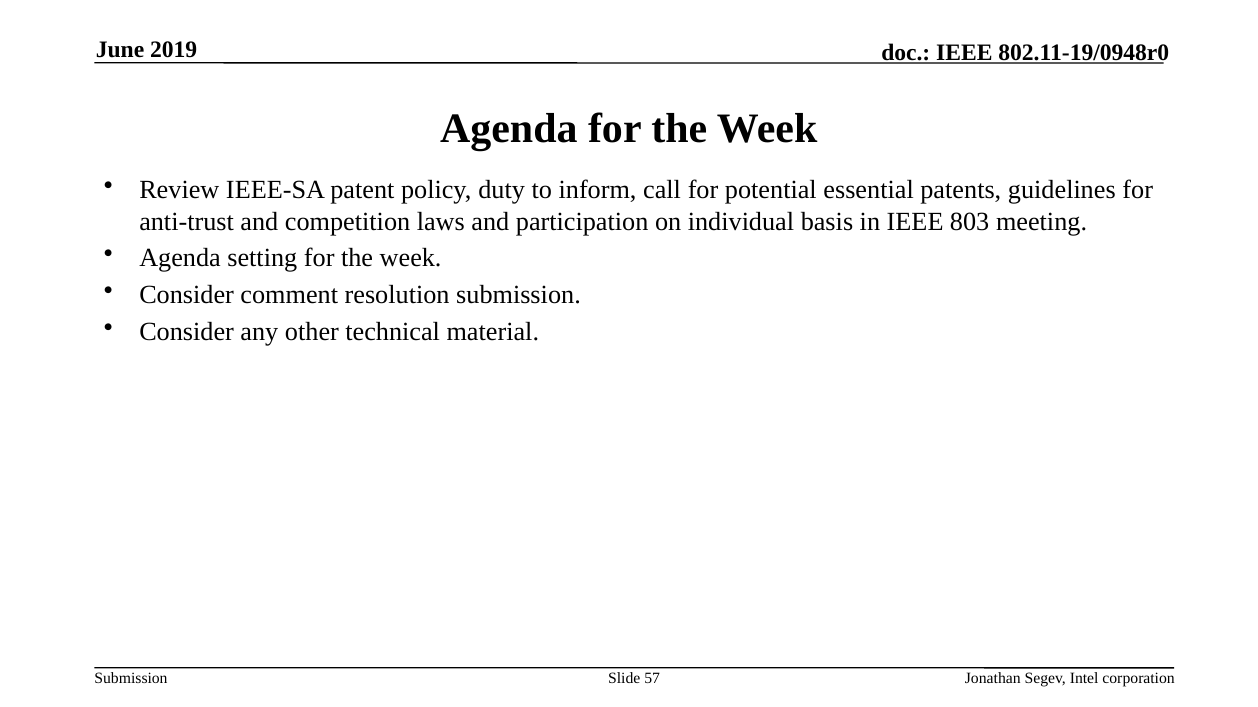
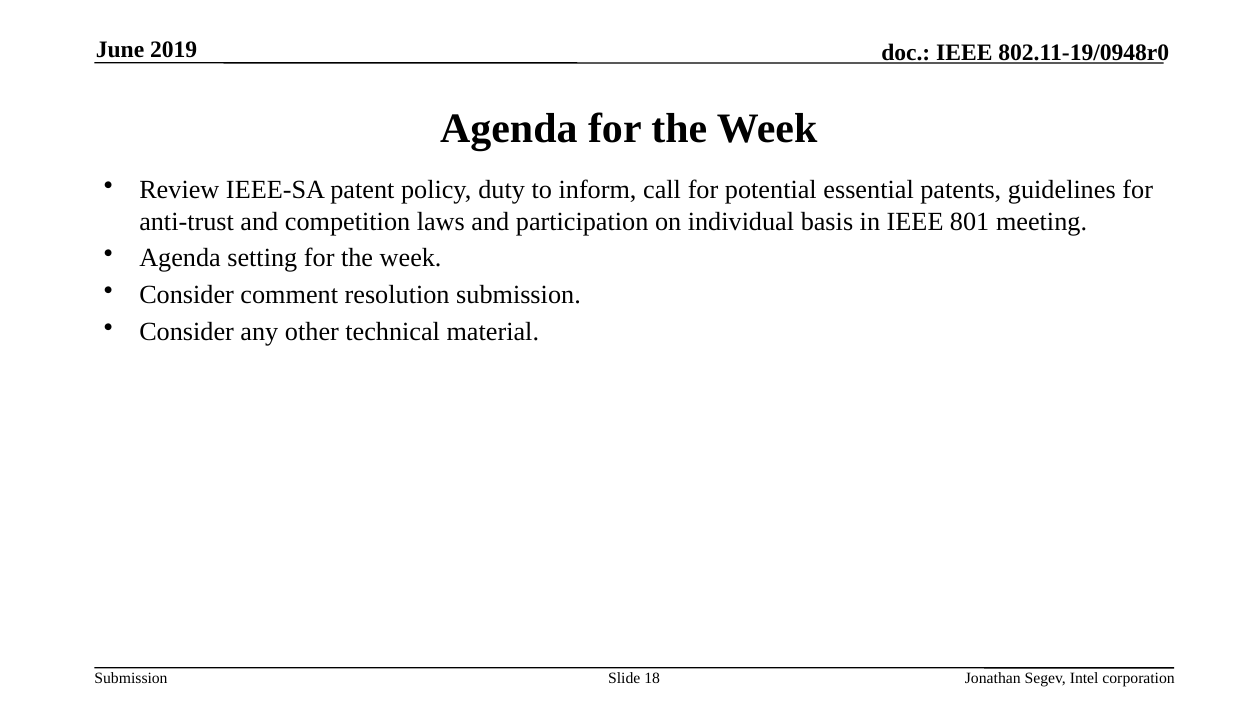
803: 803 -> 801
57: 57 -> 18
